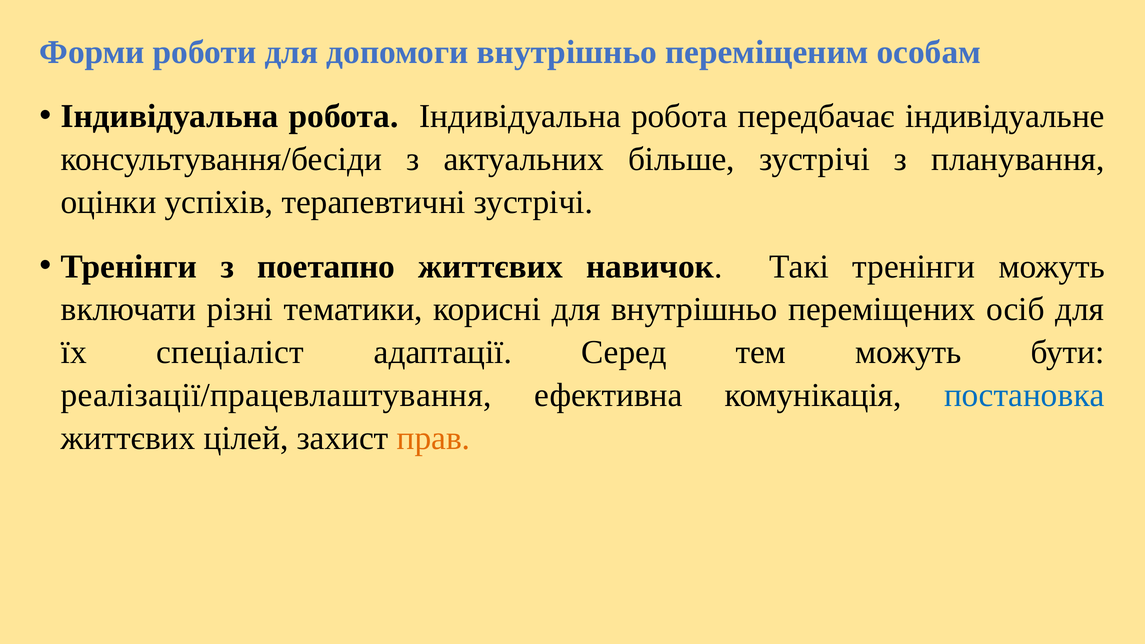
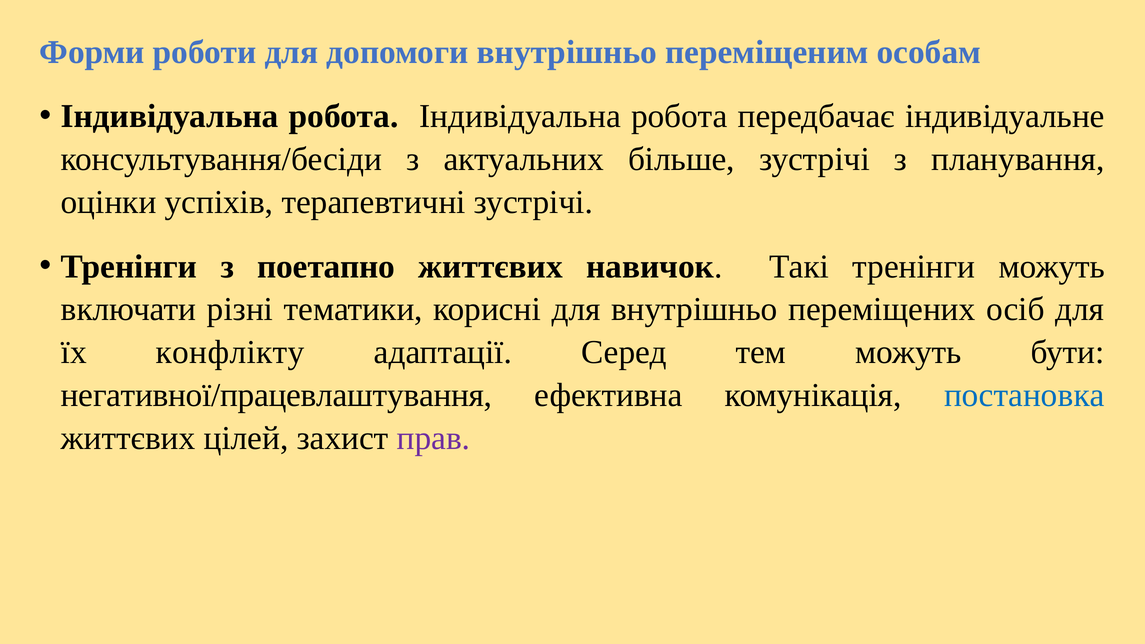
спеціаліст: спеціаліст -> конфлікту
реалізації/працевлаштування: реалізації/працевлаштування -> негативної/працевлаштування
прав colour: orange -> purple
